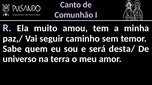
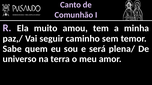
desta/: desta/ -> plena/
